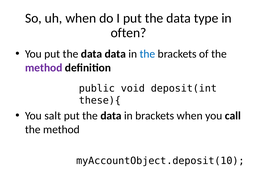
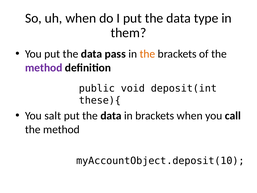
often: often -> them
data data: data -> pass
the at (147, 54) colour: blue -> orange
